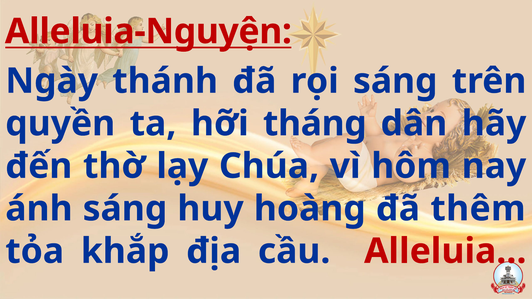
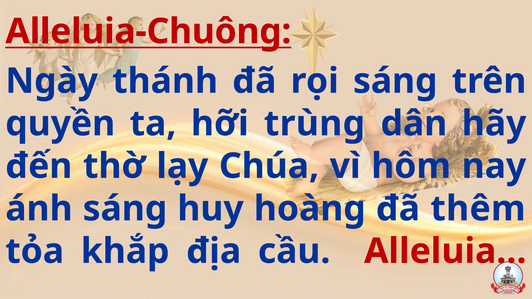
Alleluia-Nguyện: Alleluia-Nguyện -> Alleluia-Chuông
tháng: tháng -> trùng
